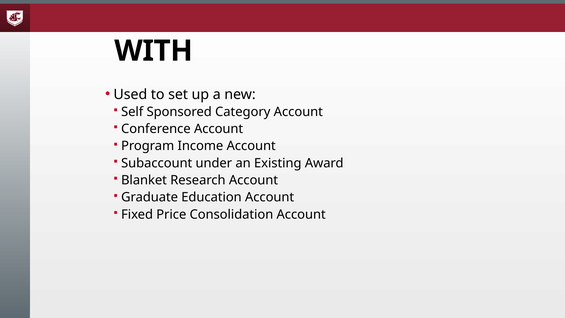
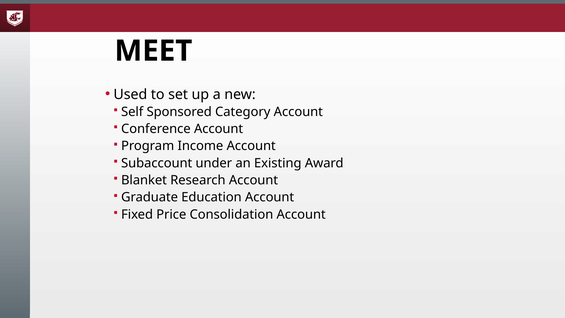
WITH: WITH -> MEET
